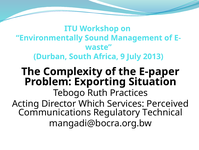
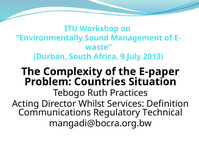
Exporting: Exporting -> Countries
Which: Which -> Whilst
Perceived: Perceived -> Definition
